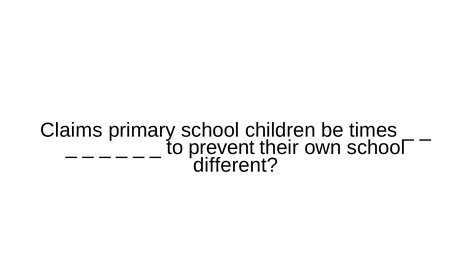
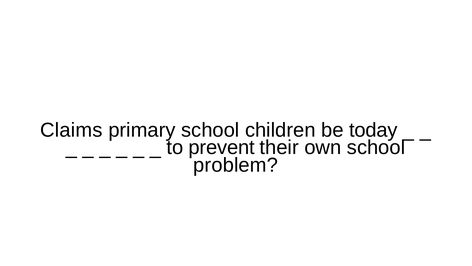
times: times -> today
different: different -> problem
